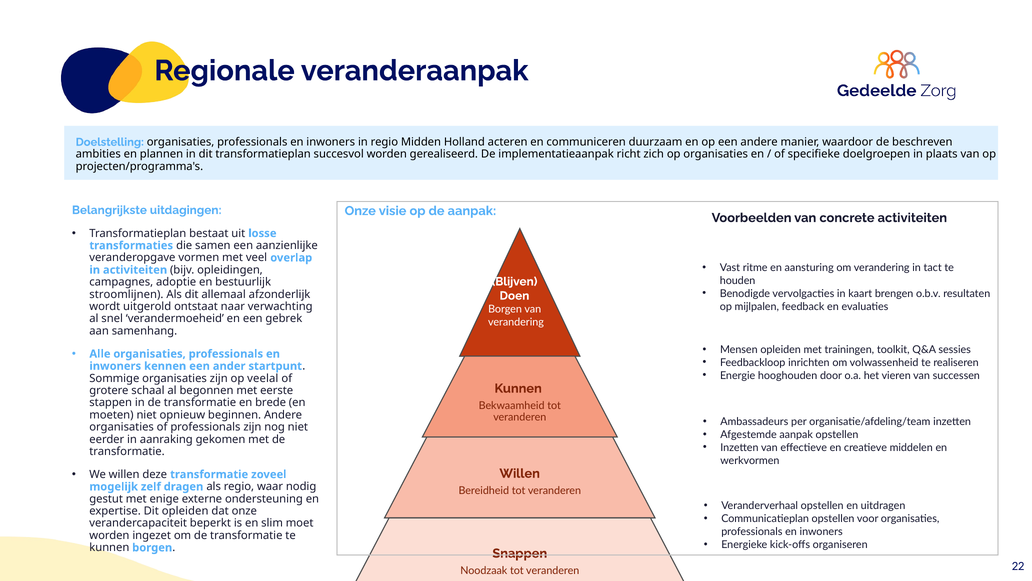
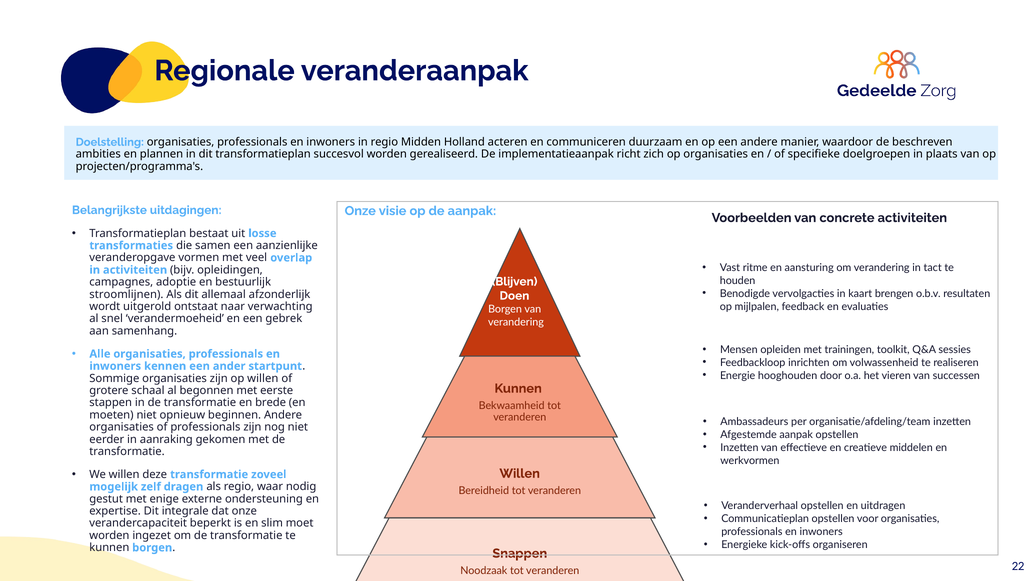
op veelal: veelal -> willen
Dit opleiden: opleiden -> integrale
